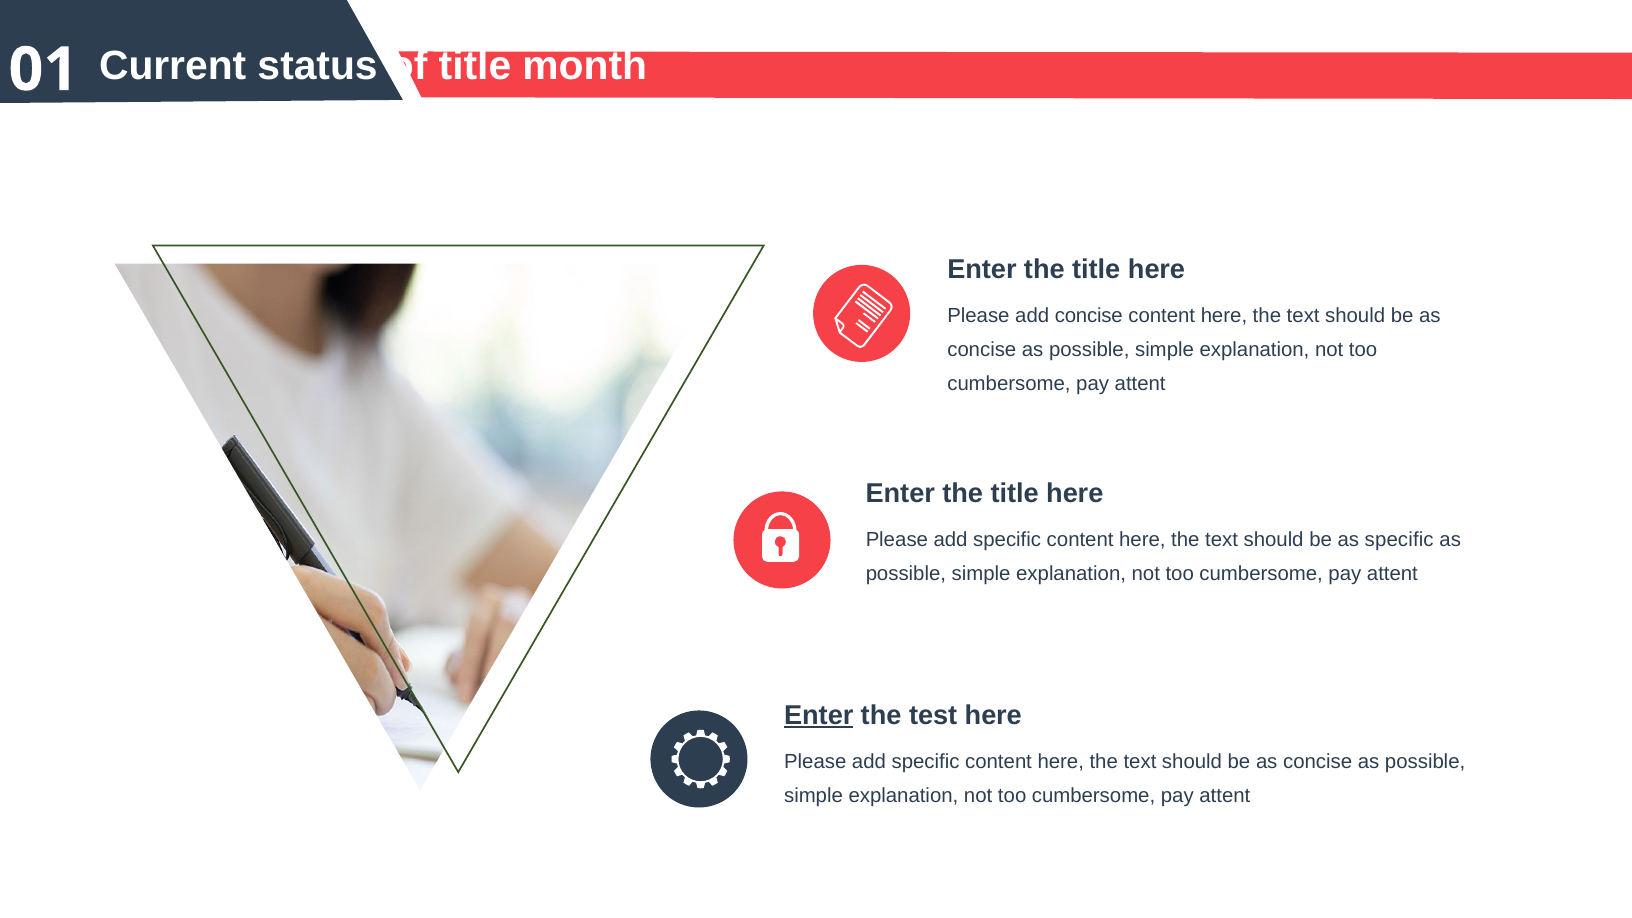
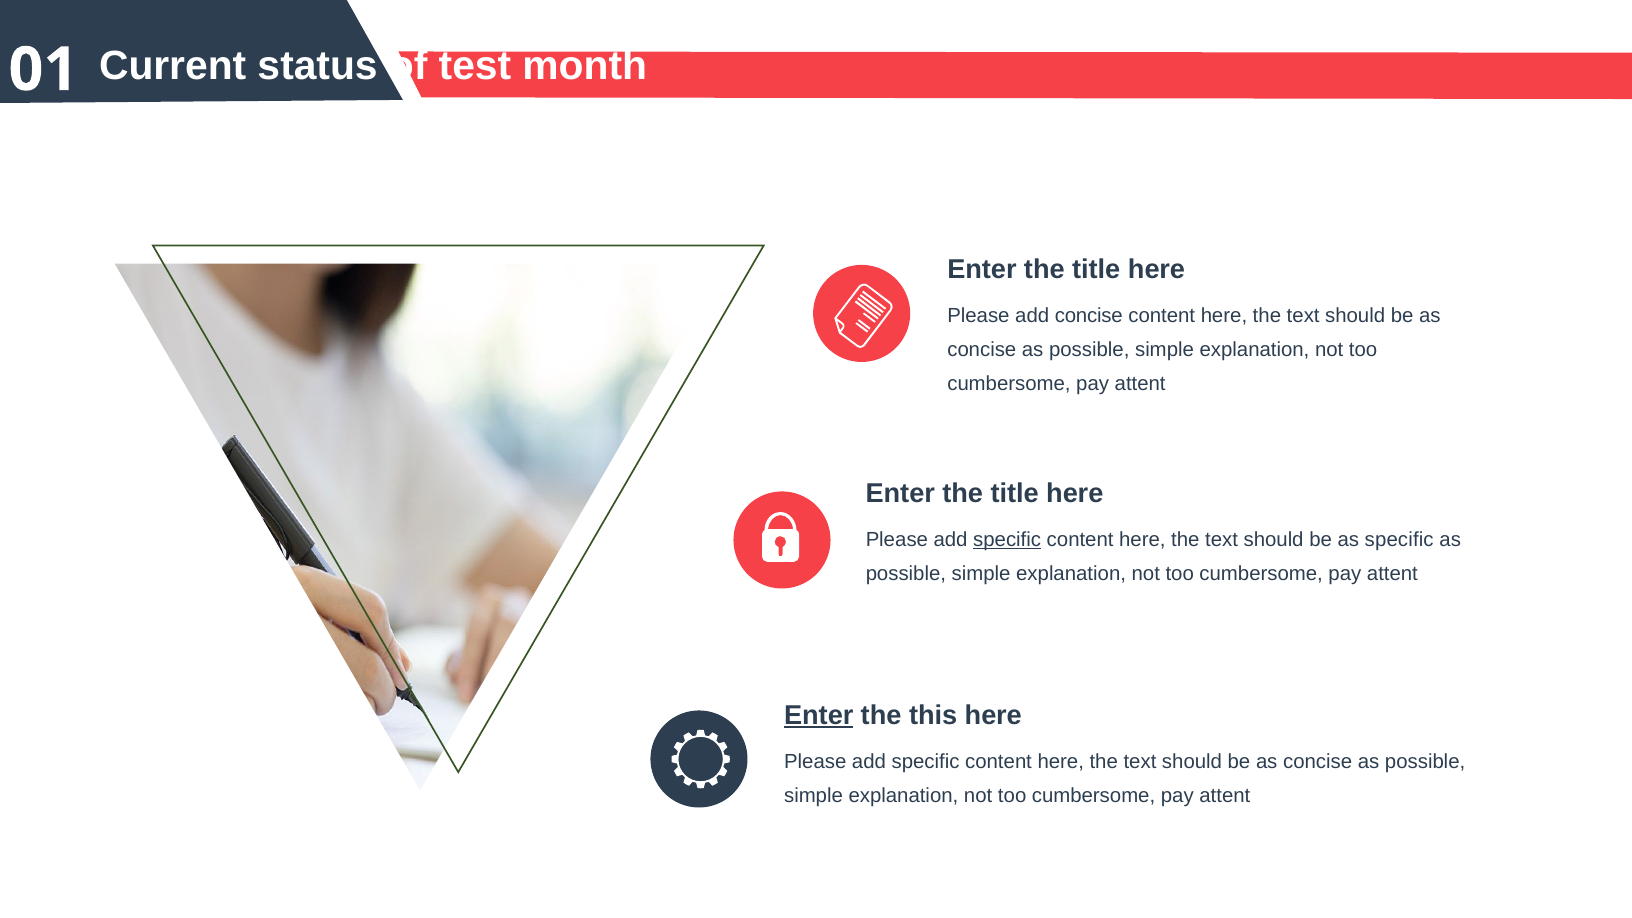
of title: title -> test
specific at (1007, 539) underline: none -> present
test: test -> this
